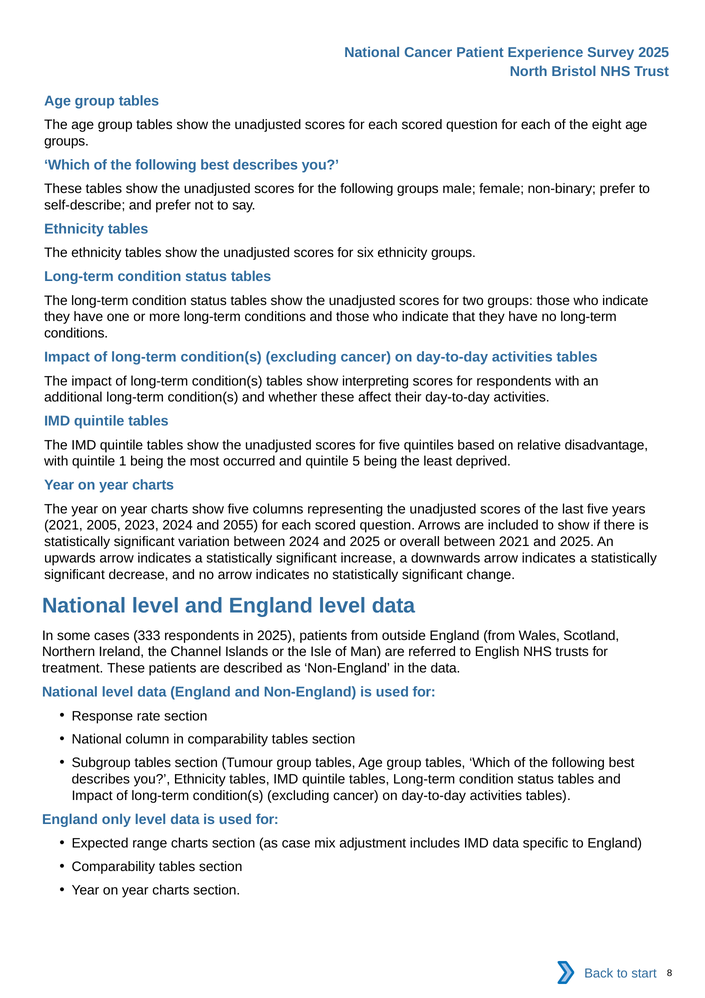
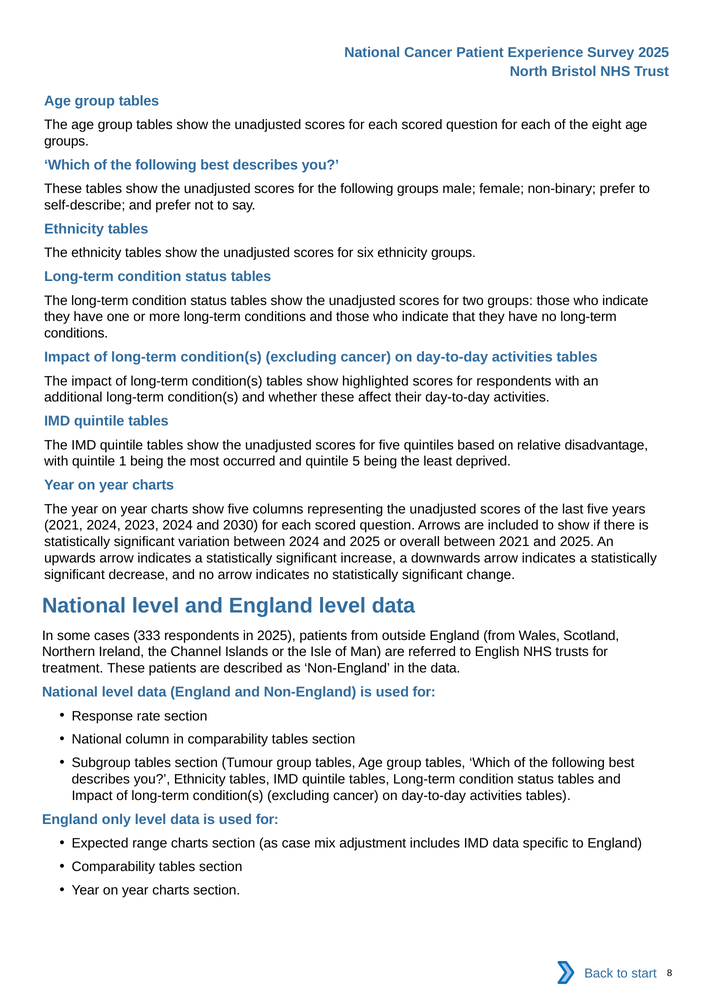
interpreting: interpreting -> highlighted
2021 2005: 2005 -> 2024
2055: 2055 -> 2030
